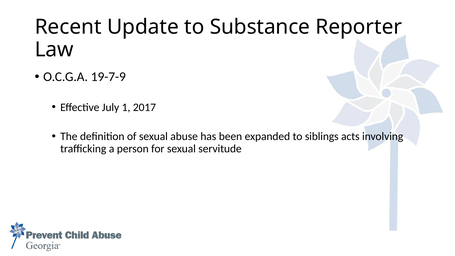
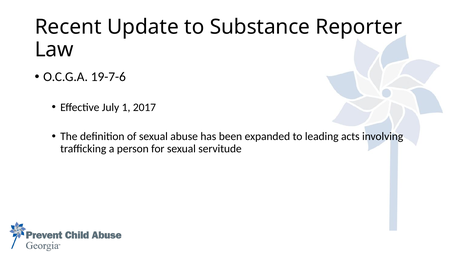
19-7-9: 19-7-9 -> 19-7-6
siblings: siblings -> leading
